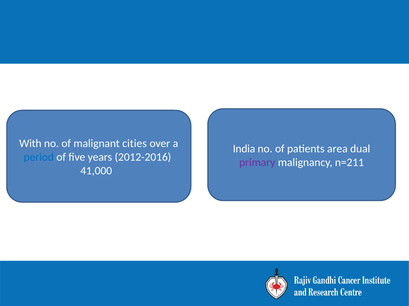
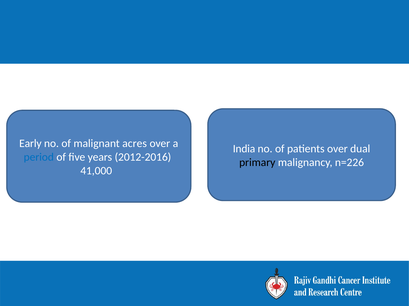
With: With -> Early
cities: cities -> acres
patients area: area -> over
primary colour: purple -> black
n=211: n=211 -> n=226
